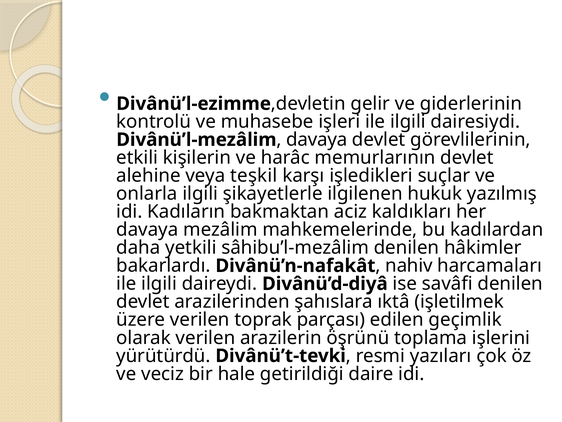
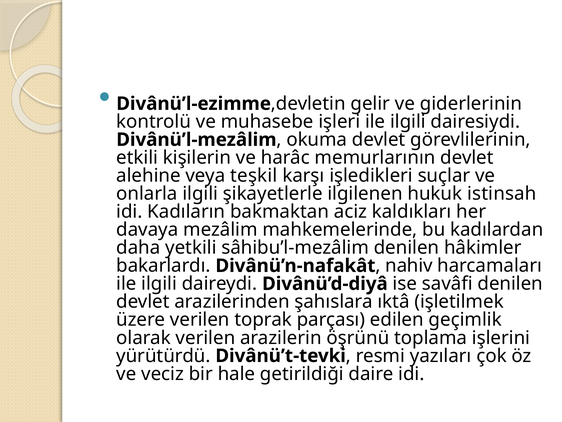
davaya at (317, 140): davaya -> okuma
yazılmış: yazılmış -> istinsah
